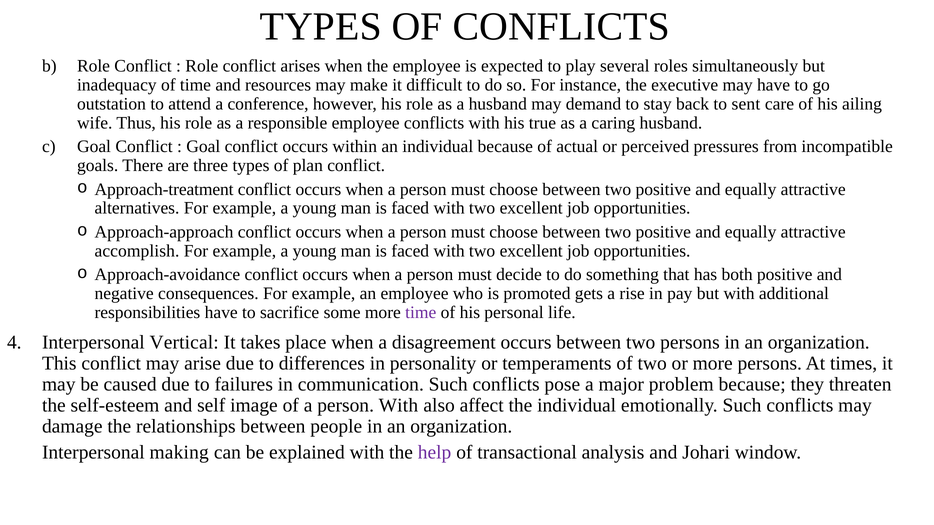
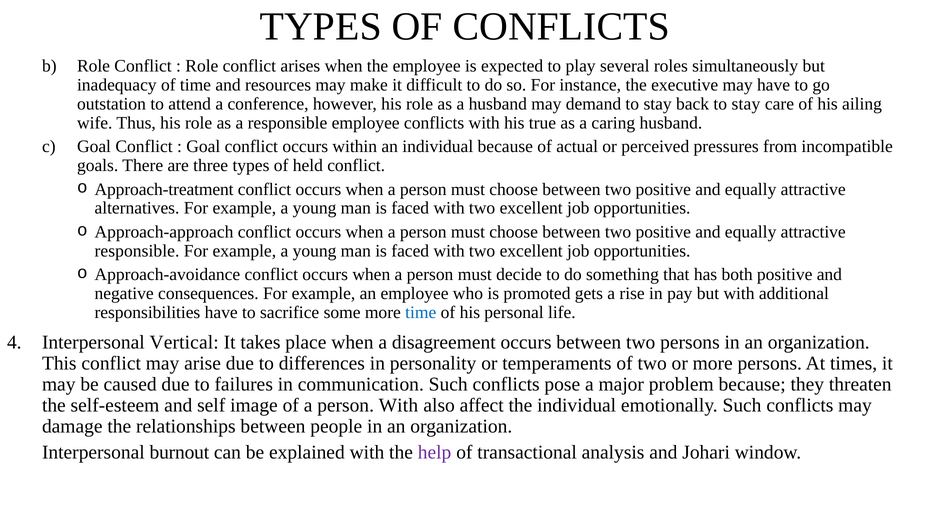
back to sent: sent -> stay
plan: plan -> held
accomplish at (137, 251): accomplish -> responsible
time at (421, 313) colour: purple -> blue
making: making -> burnout
